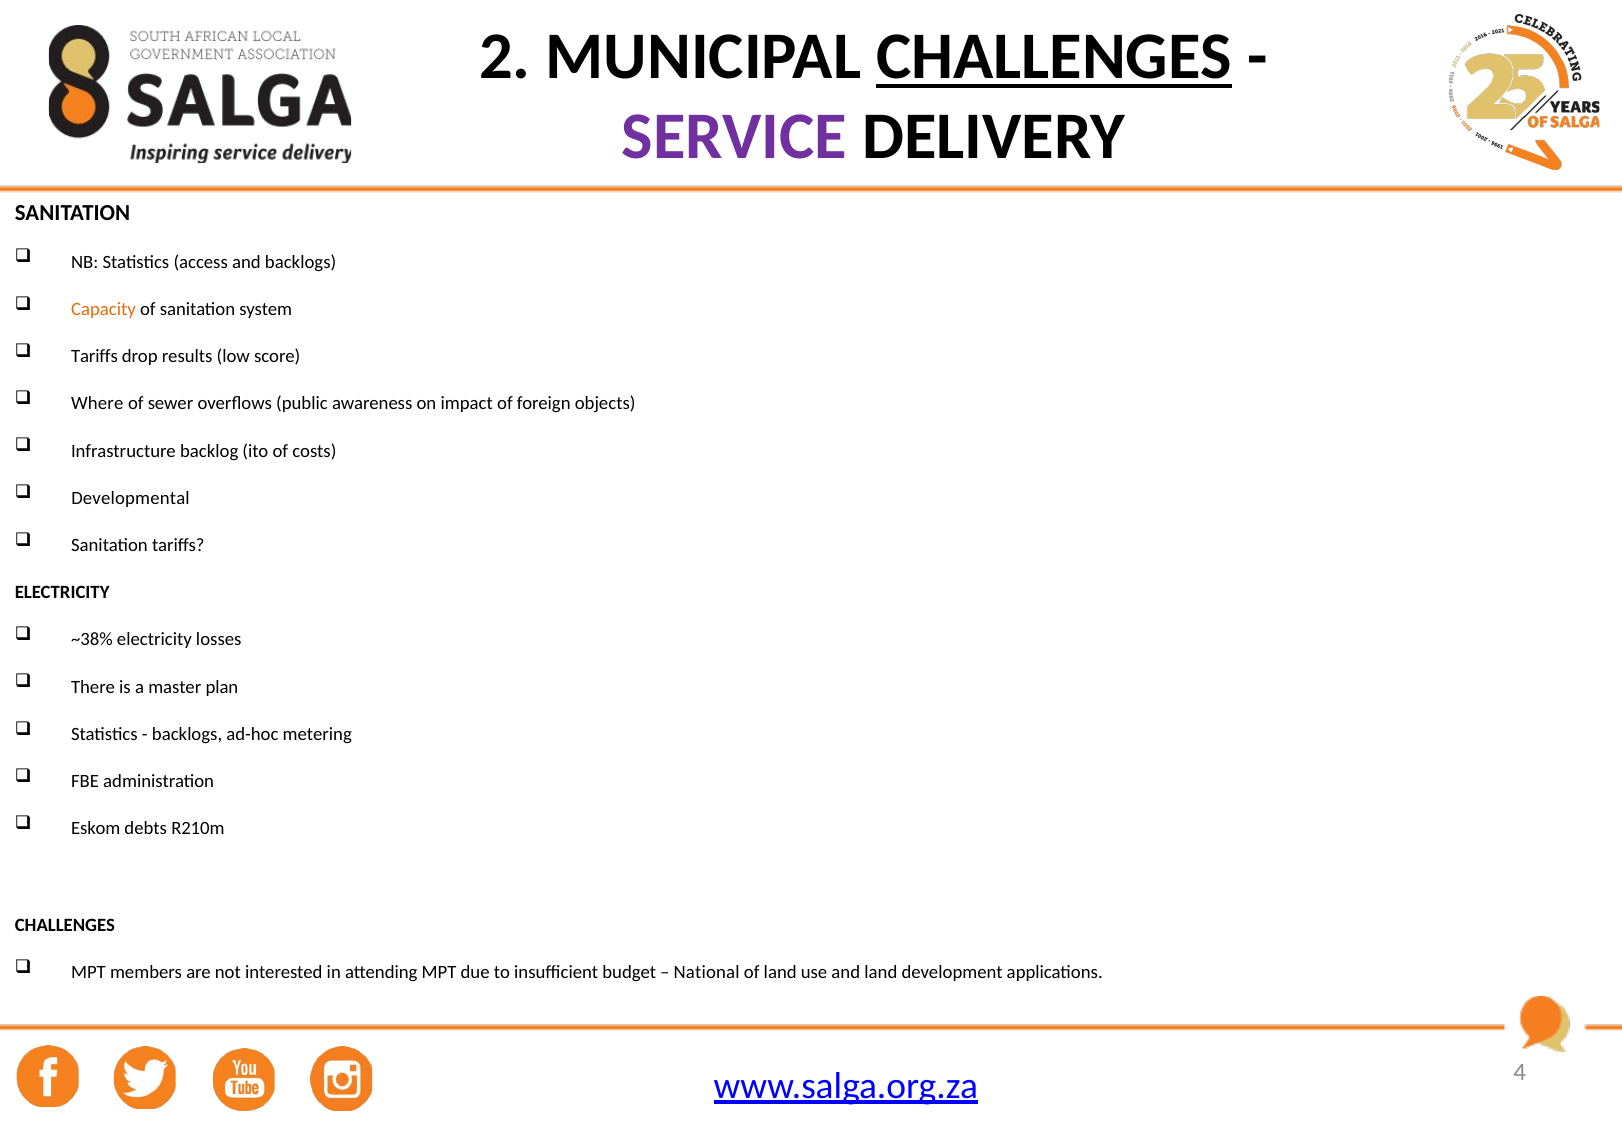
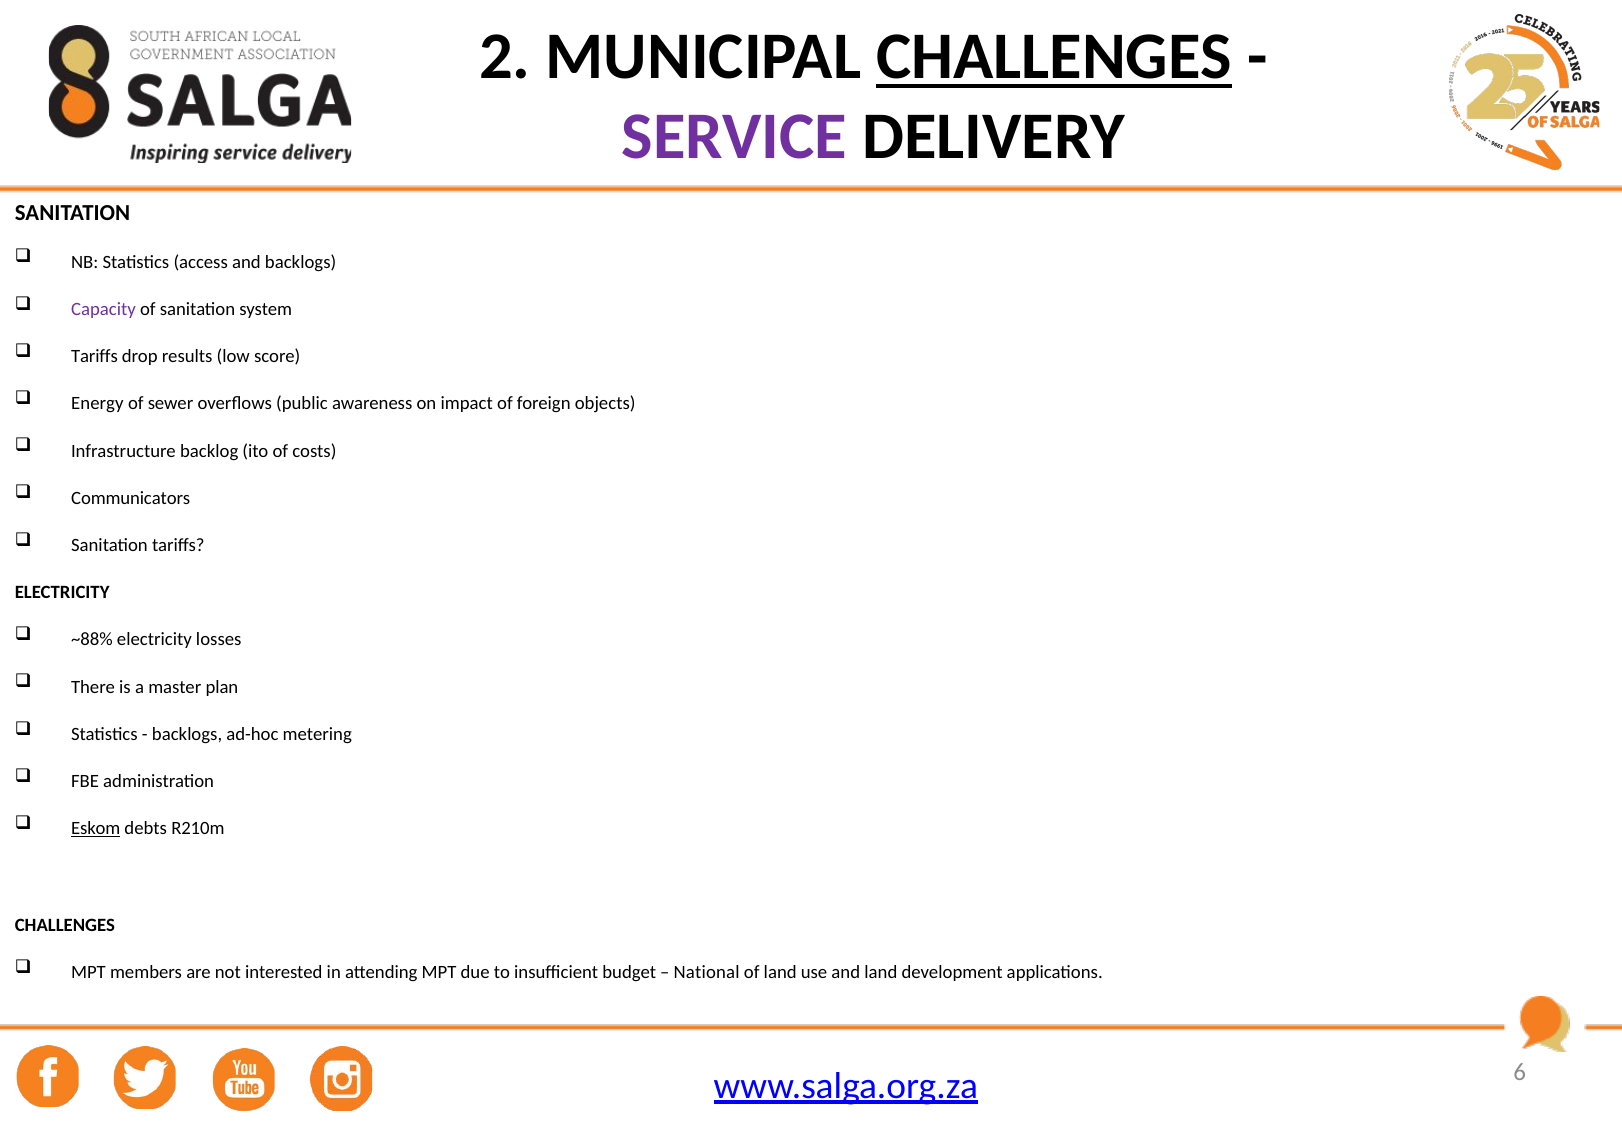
Capacity colour: orange -> purple
Where: Where -> Energy
Developmental: Developmental -> Communicators
~38%: ~38% -> ~88%
Eskom underline: none -> present
4: 4 -> 6
